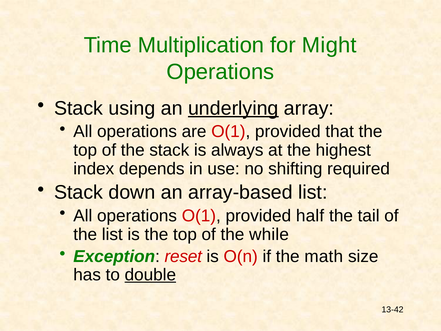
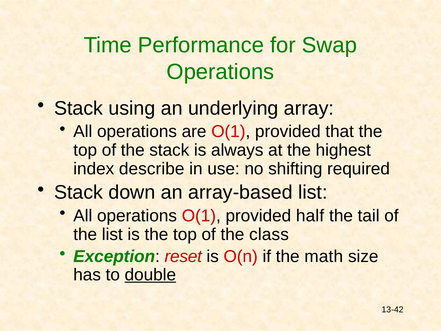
Multiplication: Multiplication -> Performance
Might: Might -> Swap
underlying underline: present -> none
depends: depends -> describe
while: while -> class
